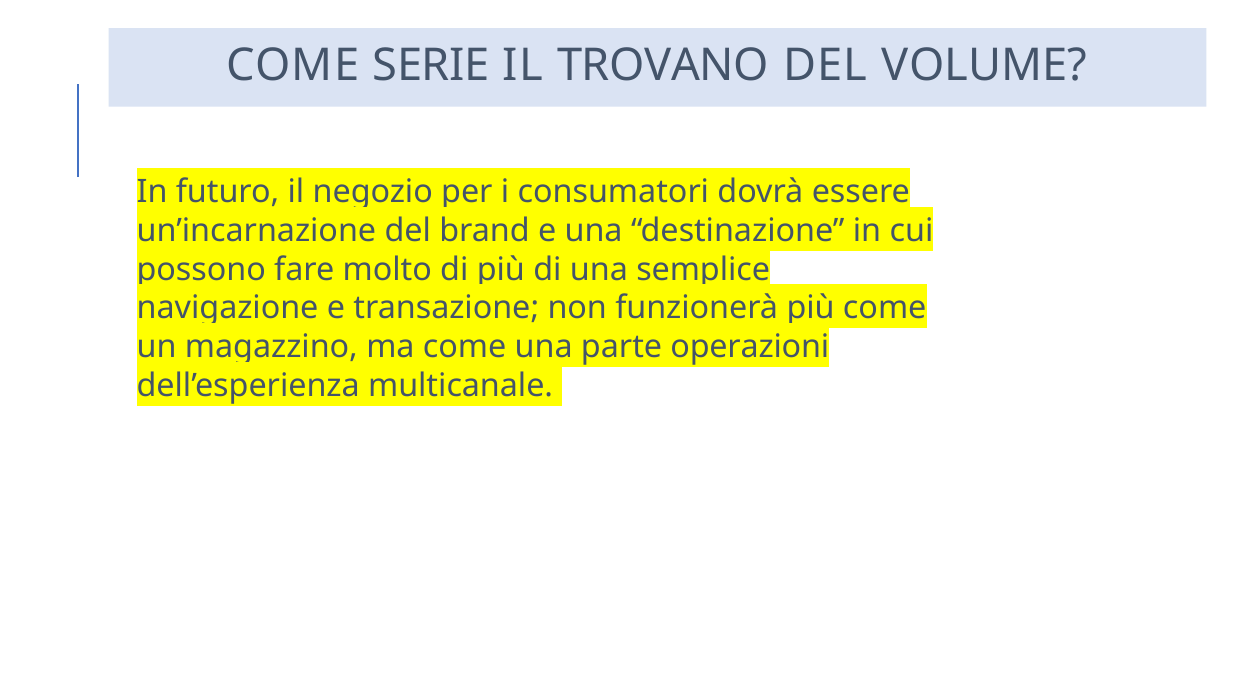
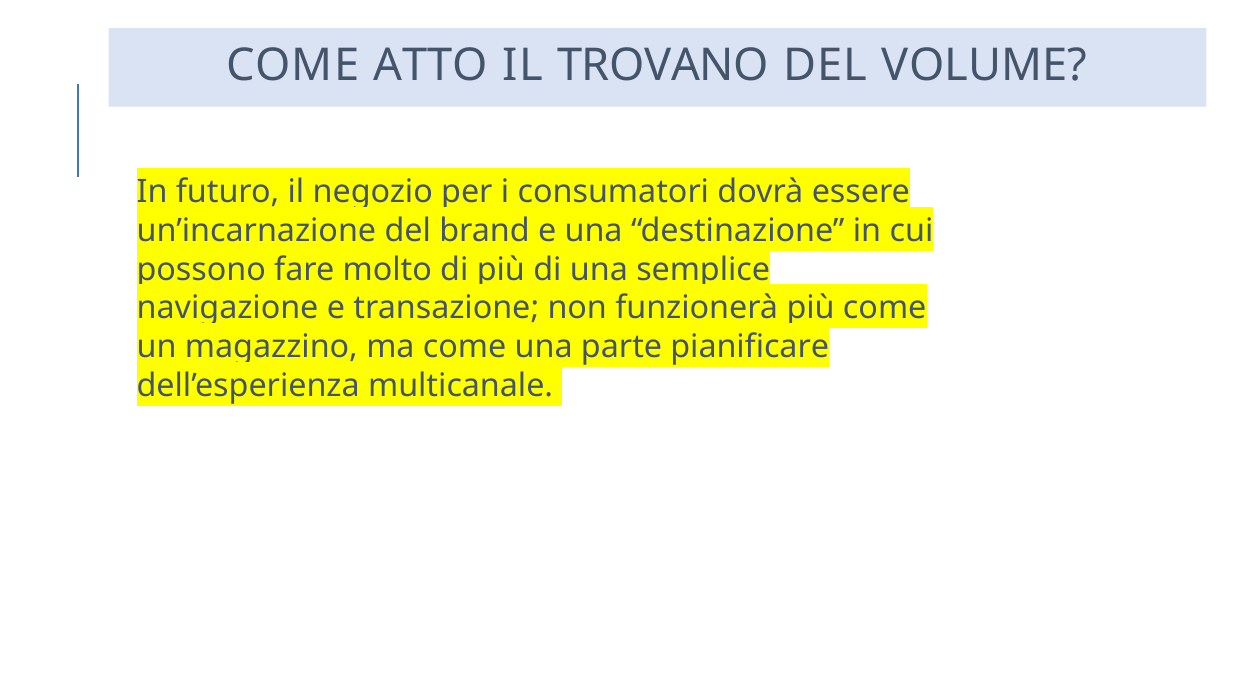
SERIE: SERIE -> ATTO
operazioni: operazioni -> pianificare
